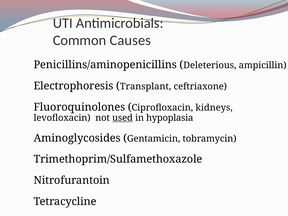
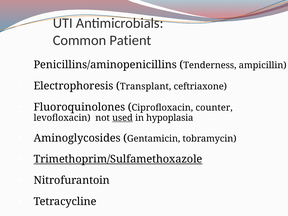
Causes: Causes -> Patient
Deleterious: Deleterious -> Tenderness
kidneys: kidneys -> counter
Trimethoprim/Sulfamethoxazole underline: none -> present
